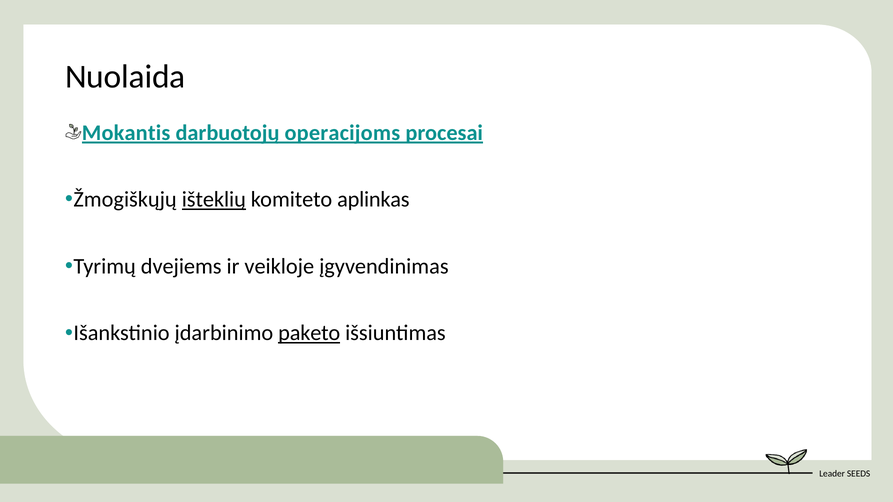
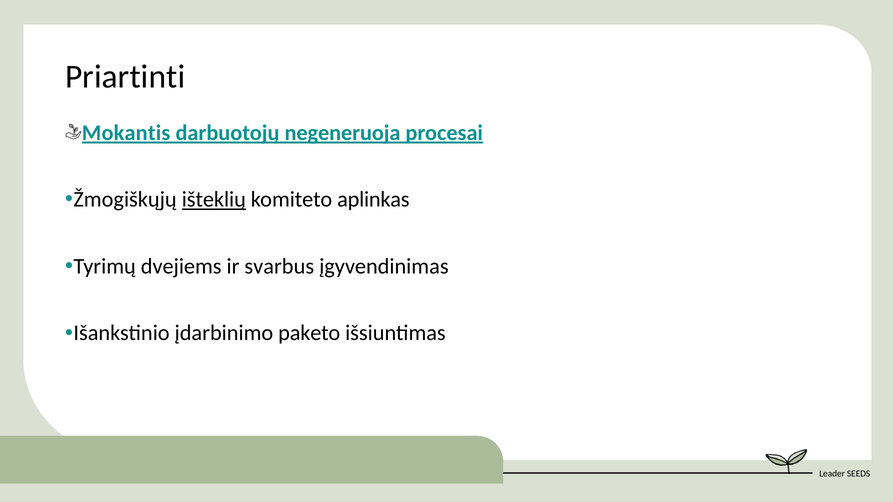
Nuolaida: Nuolaida -> Priartinti
operacijoms: operacijoms -> negeneruoja
veikloje: veikloje -> svarbus
paketo underline: present -> none
